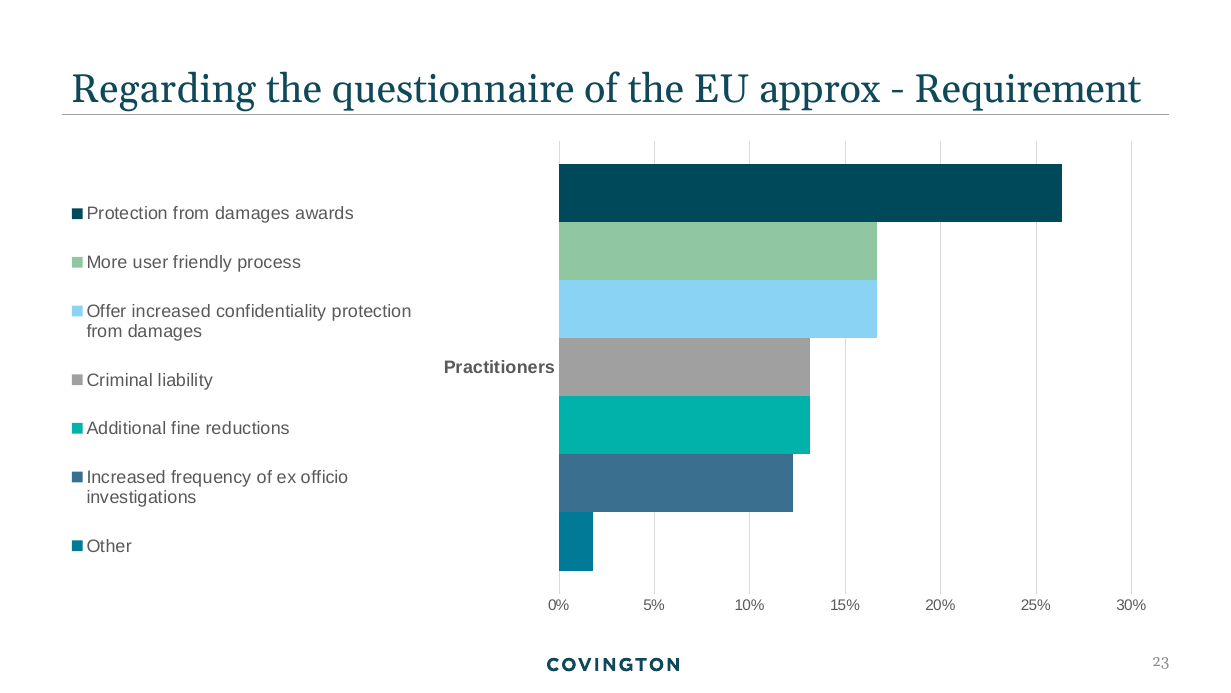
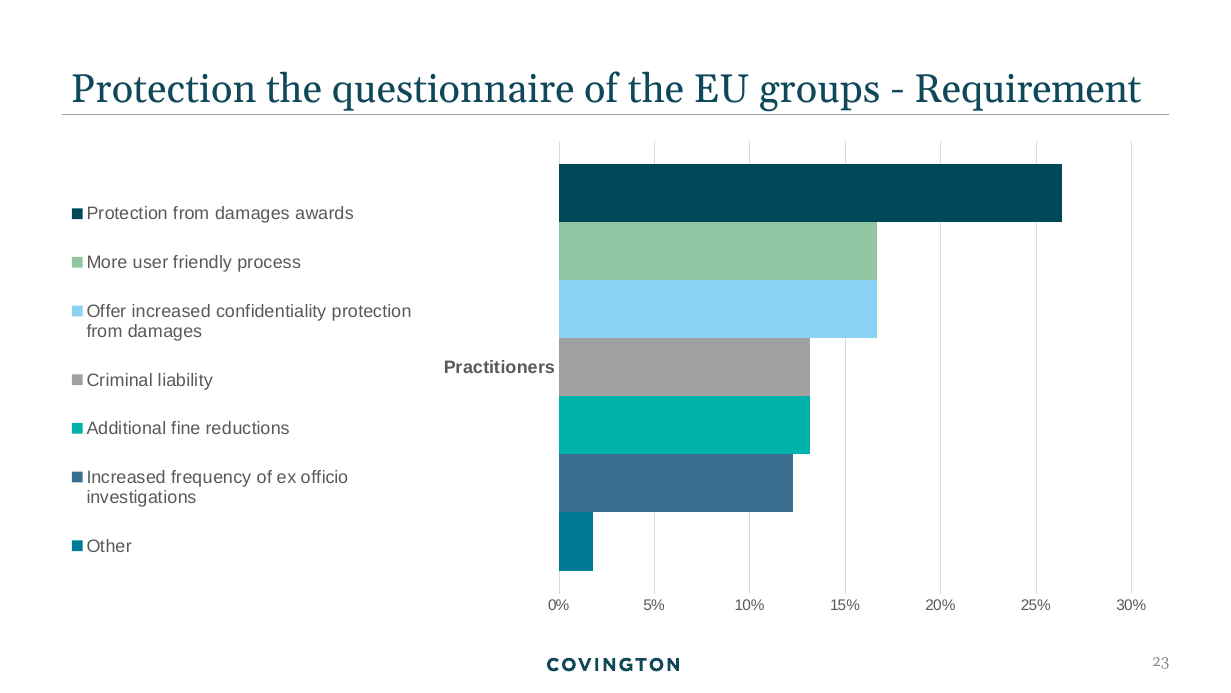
Regarding at (163, 90): Regarding -> Protection
approx: approx -> groups
